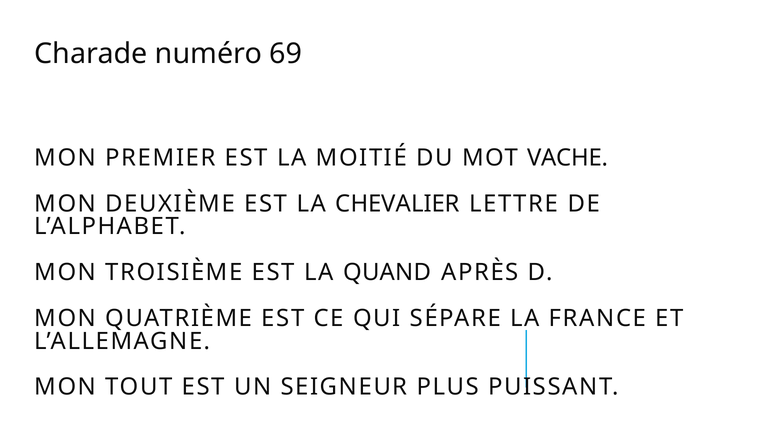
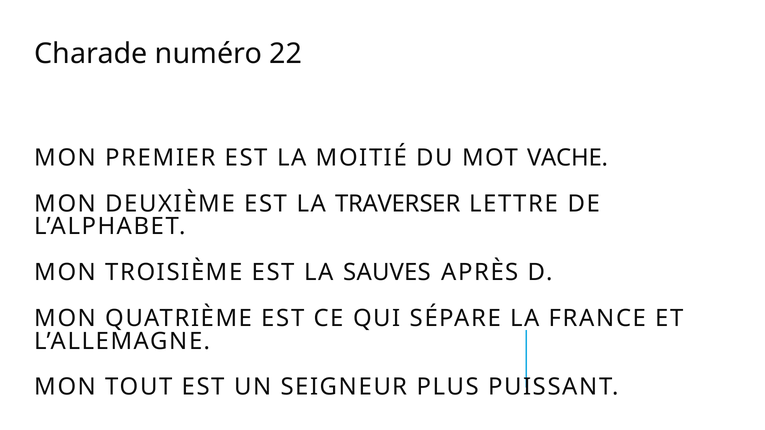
69: 69 -> 22
CHEVALIER: CHEVALIER -> TRAVERSER
QUAND: QUAND -> SAUVES
